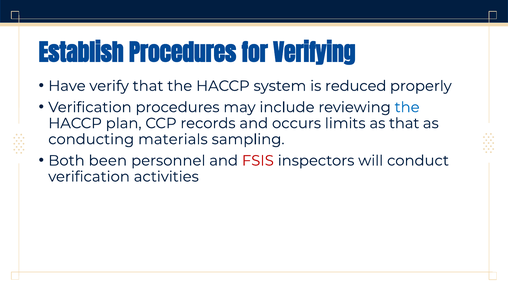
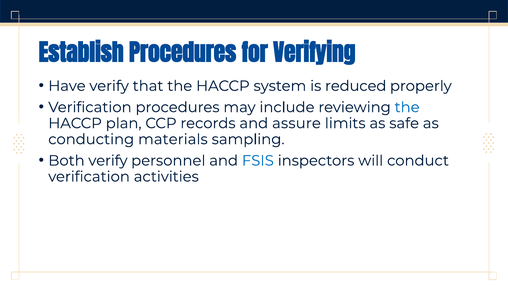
occurs: occurs -> assure
as that: that -> safe
Both been: been -> verify
FSIS colour: red -> blue
